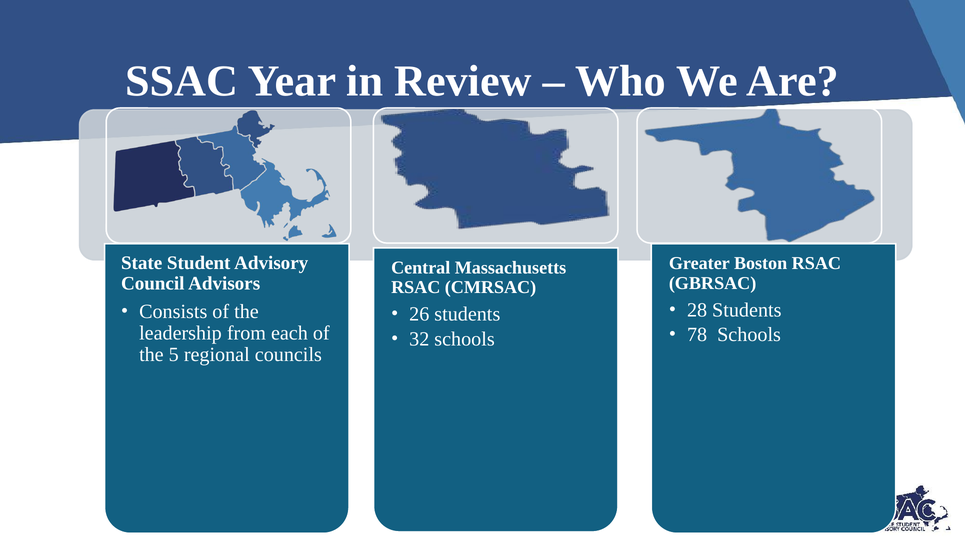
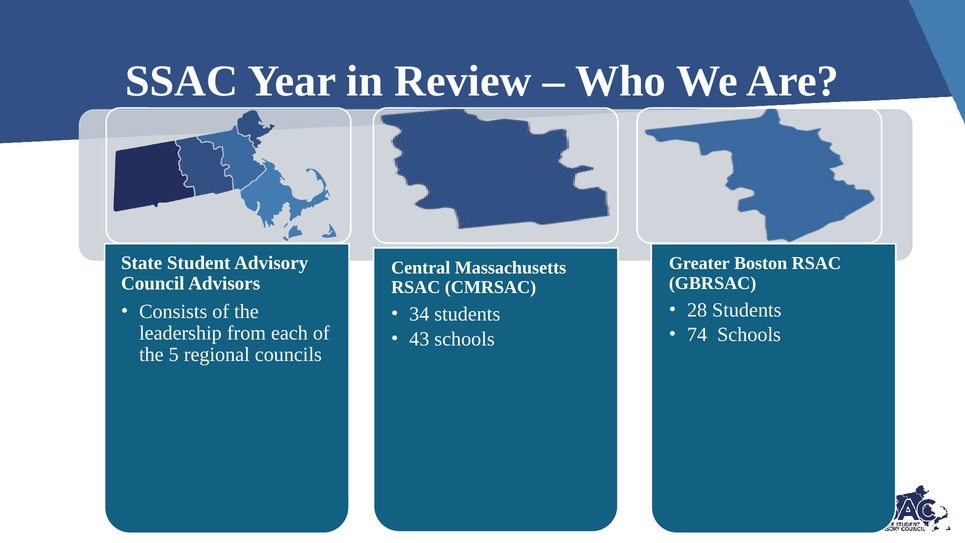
26: 26 -> 34
78: 78 -> 74
32: 32 -> 43
